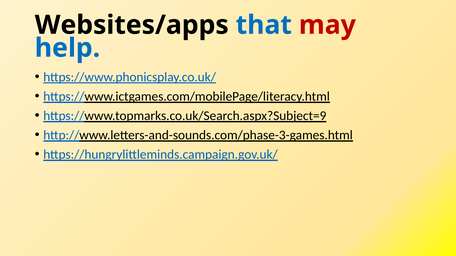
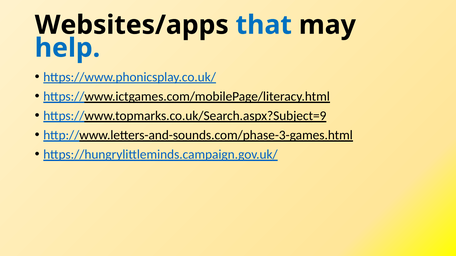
may colour: red -> black
